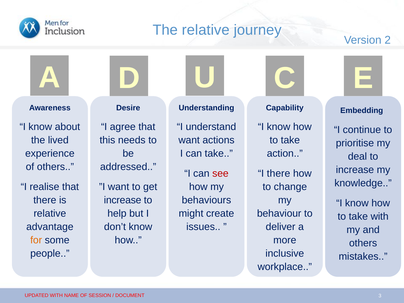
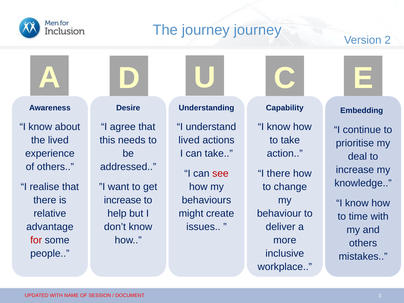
The relative: relative -> journey
want at (189, 140): want -> lived
take at (358, 217): take -> time
for colour: orange -> red
